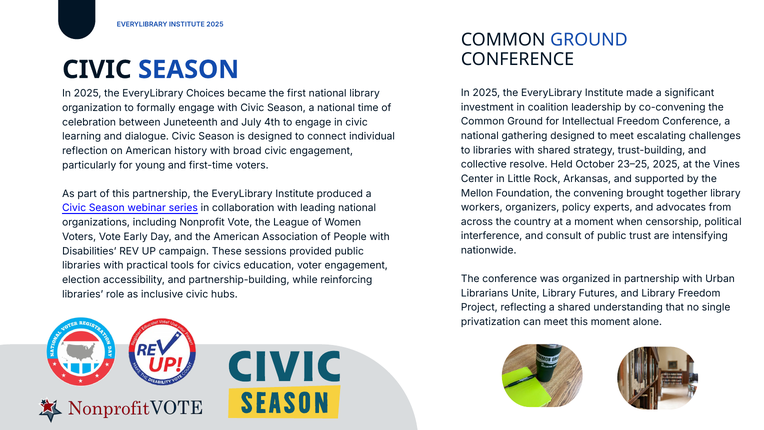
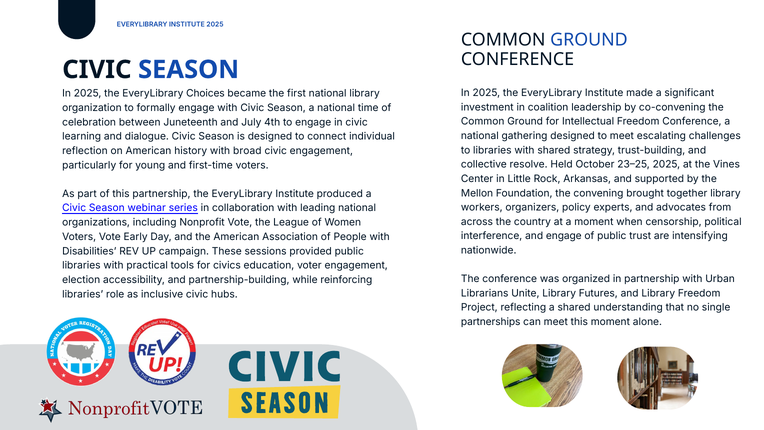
and consult: consult -> engage
privatization: privatization -> partnerships
